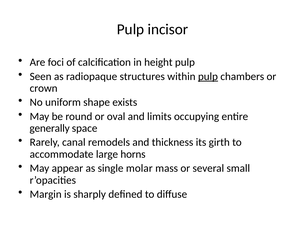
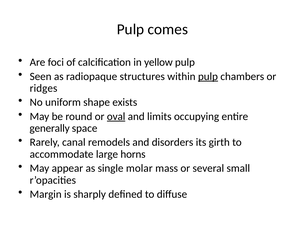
incisor: incisor -> comes
height: height -> yellow
crown: crown -> ridges
oval underline: none -> present
thickness: thickness -> disorders
